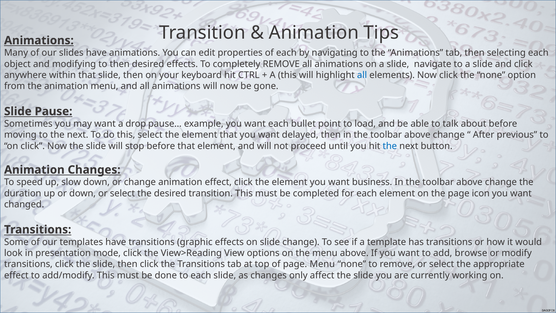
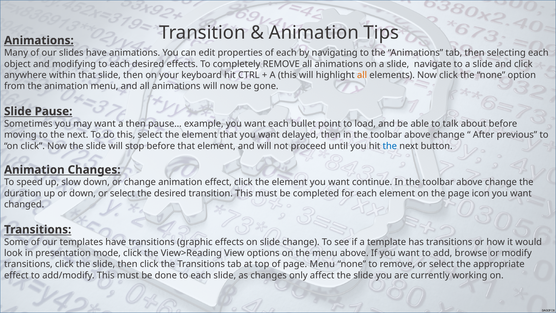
modifying to then: then -> each
all at (362, 75) colour: blue -> orange
a drop: drop -> then
business: business -> continue
